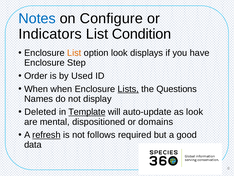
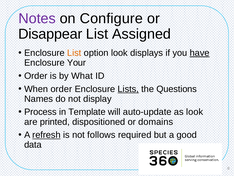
Notes colour: blue -> purple
Indicators: Indicators -> Disappear
Condition: Condition -> Assigned
have underline: none -> present
Step: Step -> Your
Used: Used -> What
When when: when -> order
Deleted: Deleted -> Process
Template underline: present -> none
mental: mental -> printed
